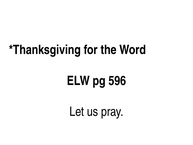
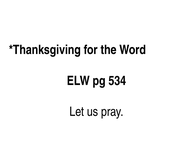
596: 596 -> 534
